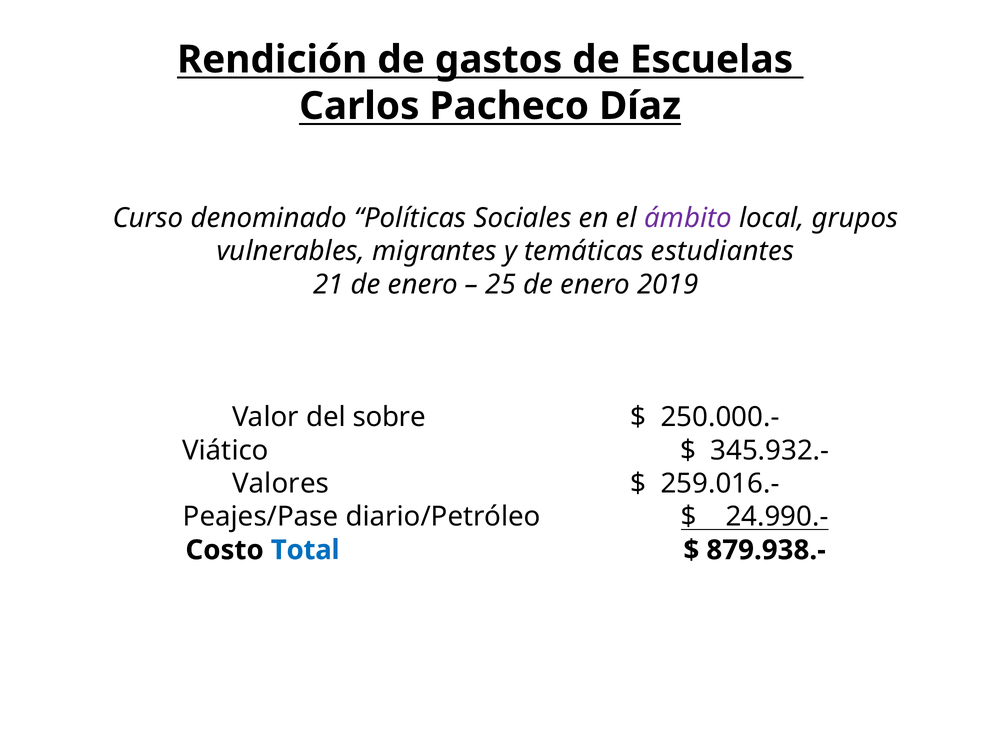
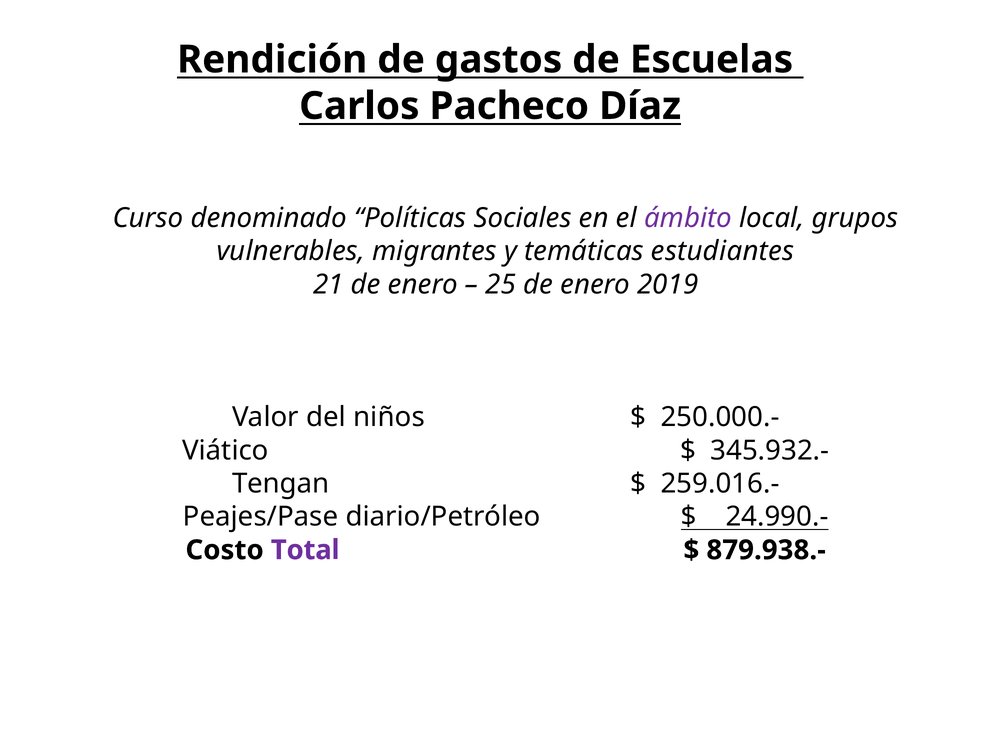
sobre: sobre -> niños
Valores: Valores -> Tengan
Total colour: blue -> purple
